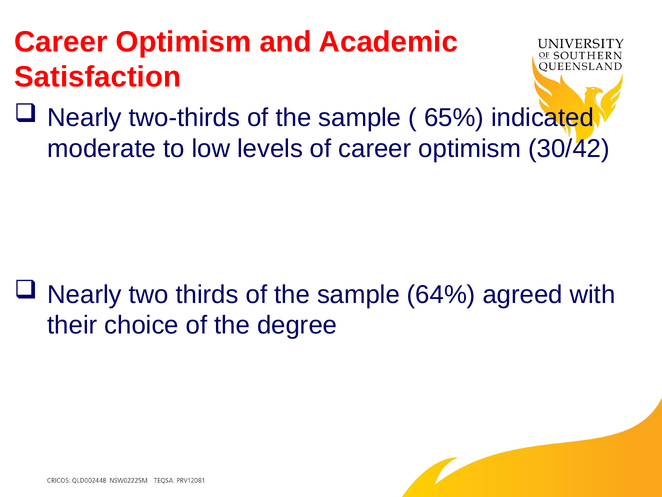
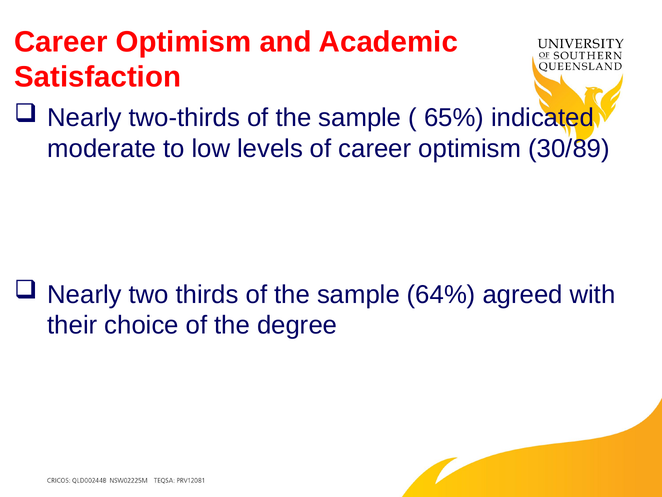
30/42: 30/42 -> 30/89
